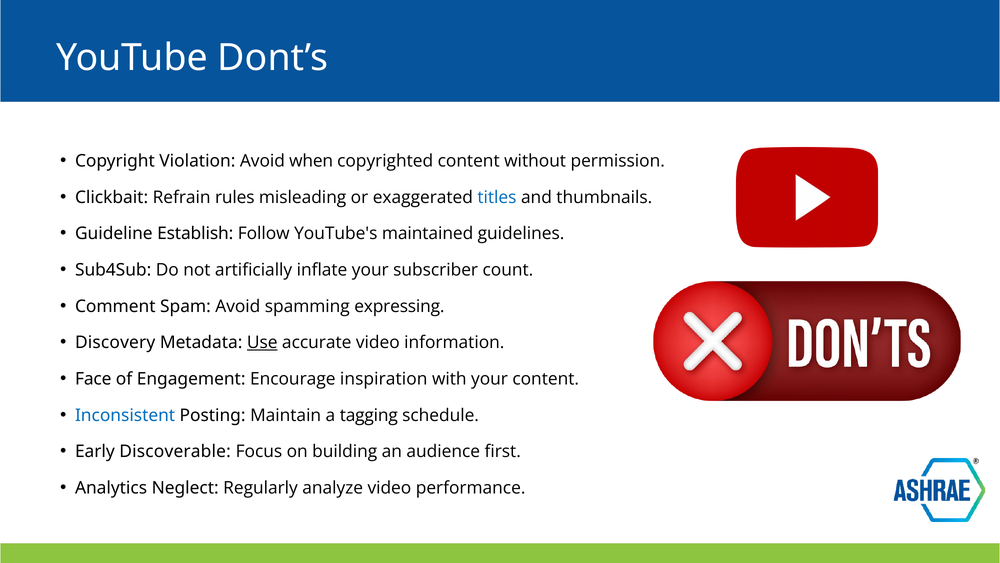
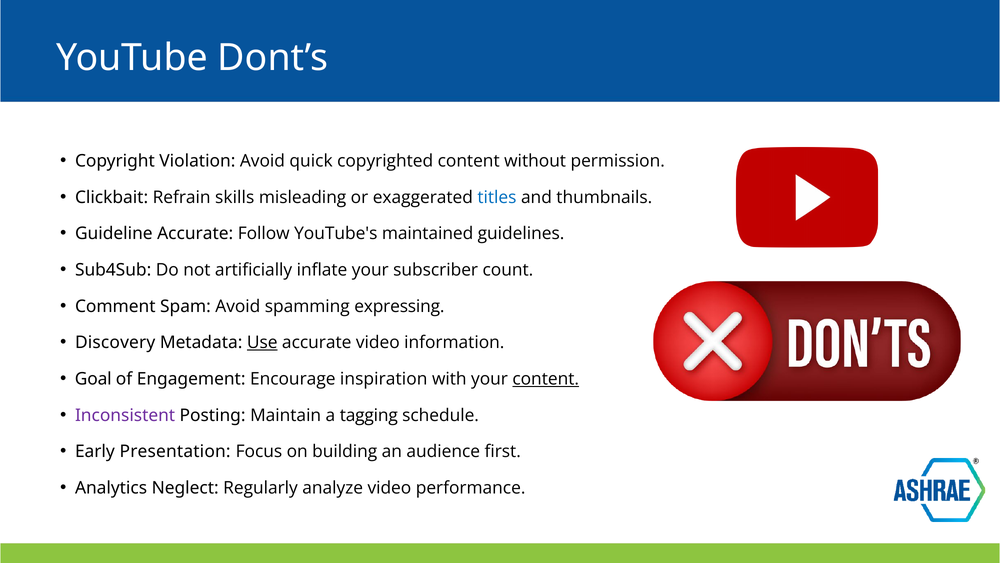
when: when -> quick
rules: rules -> skills
Guideline Establish: Establish -> Accurate
Face: Face -> Goal
content at (546, 379) underline: none -> present
Inconsistent colour: blue -> purple
Discoverable: Discoverable -> Presentation
